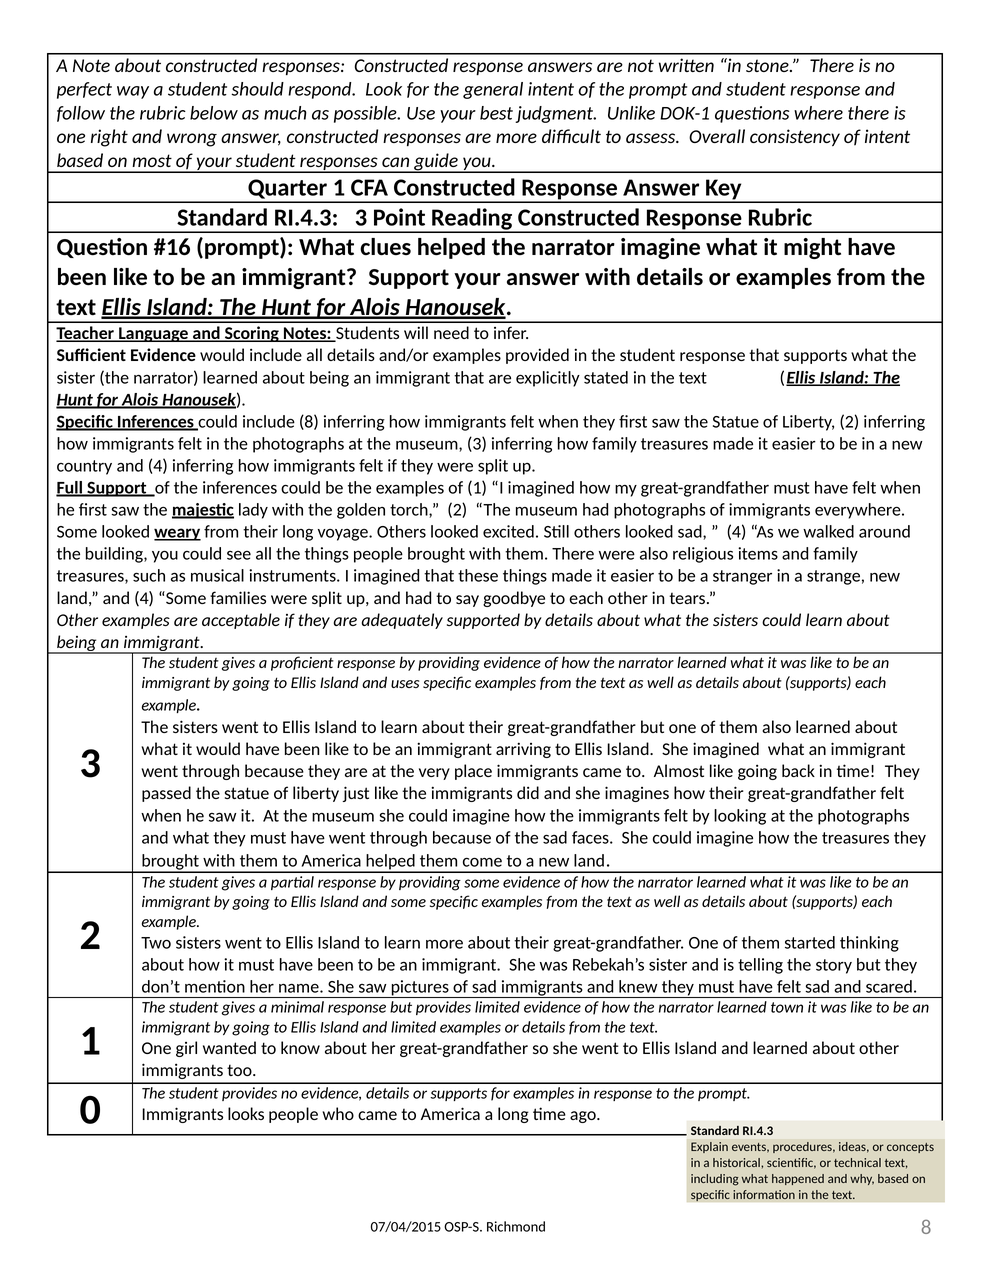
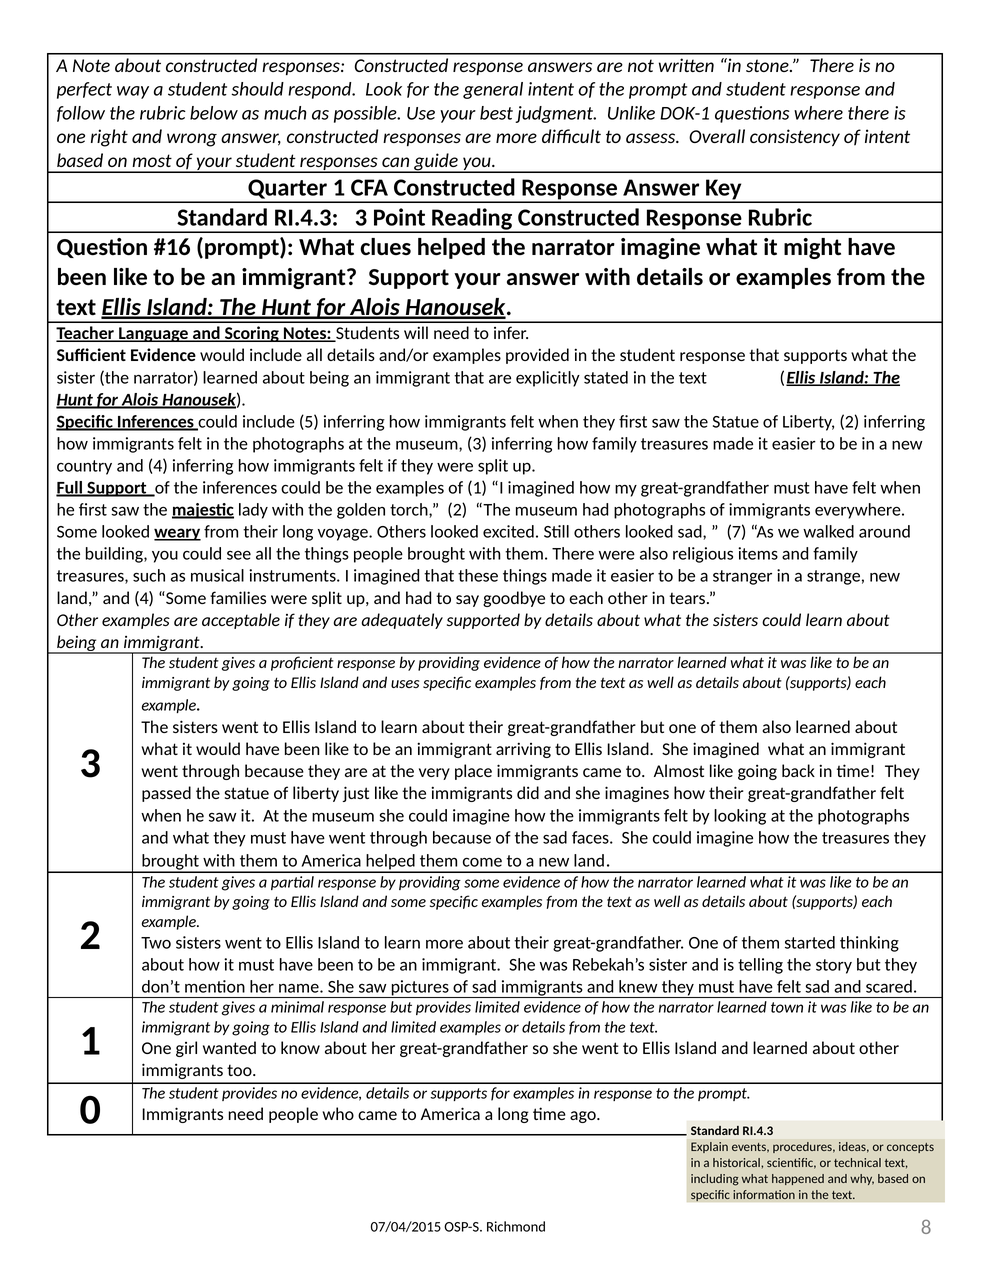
include 8: 8 -> 5
4 at (736, 532): 4 -> 7
Immigrants looks: looks -> need
